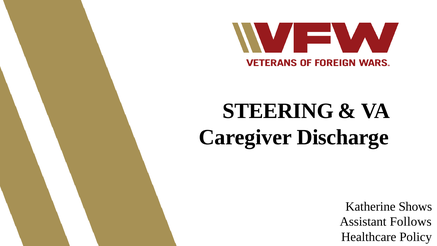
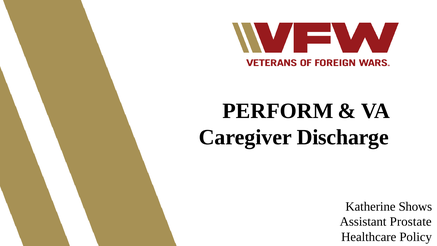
STEERING: STEERING -> PERFORM
Follows: Follows -> Prostate
